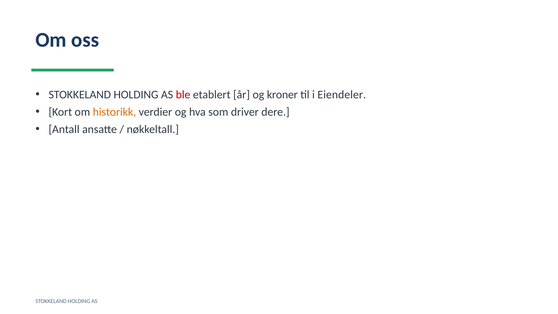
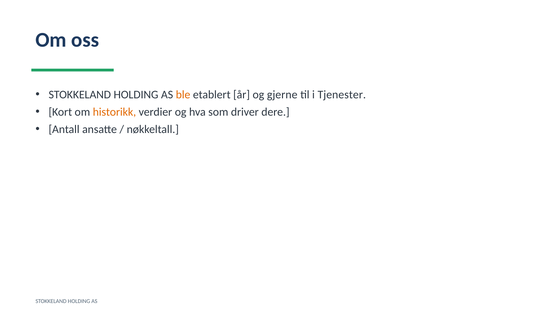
ble colour: red -> orange
kroner: kroner -> gjerne
Eiendeler: Eiendeler -> Tjenester
